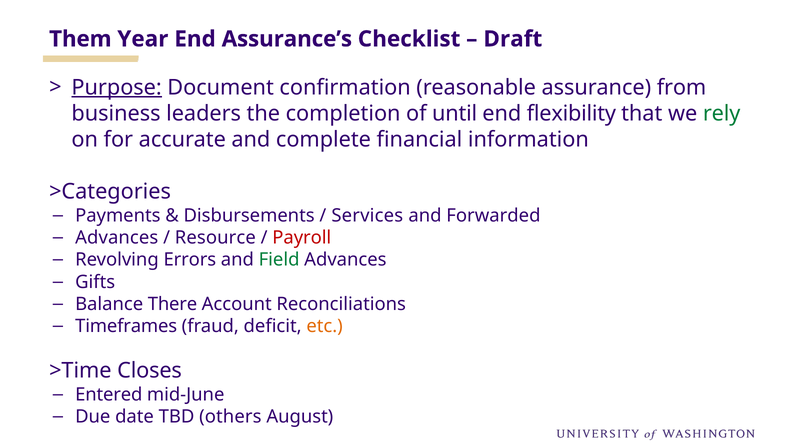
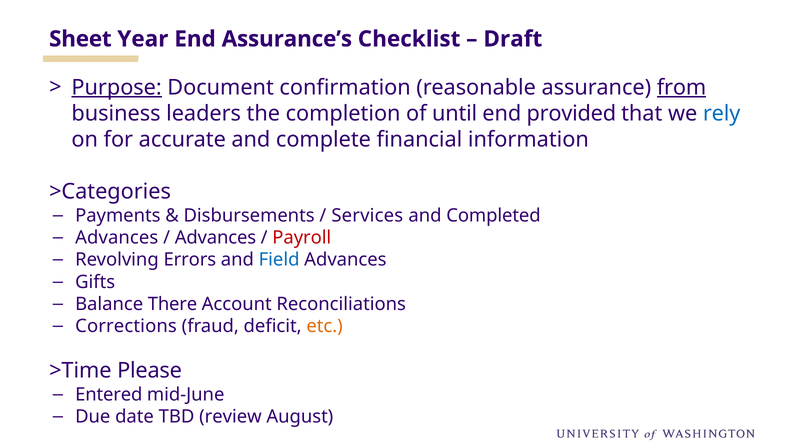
Them: Them -> Sheet
from underline: none -> present
flexibility: flexibility -> provided
rely colour: green -> blue
Forwarded: Forwarded -> Completed
Resource at (215, 237): Resource -> Advances
Field colour: green -> blue
Timeframes: Timeframes -> Corrections
Closes: Closes -> Please
others: others -> review
